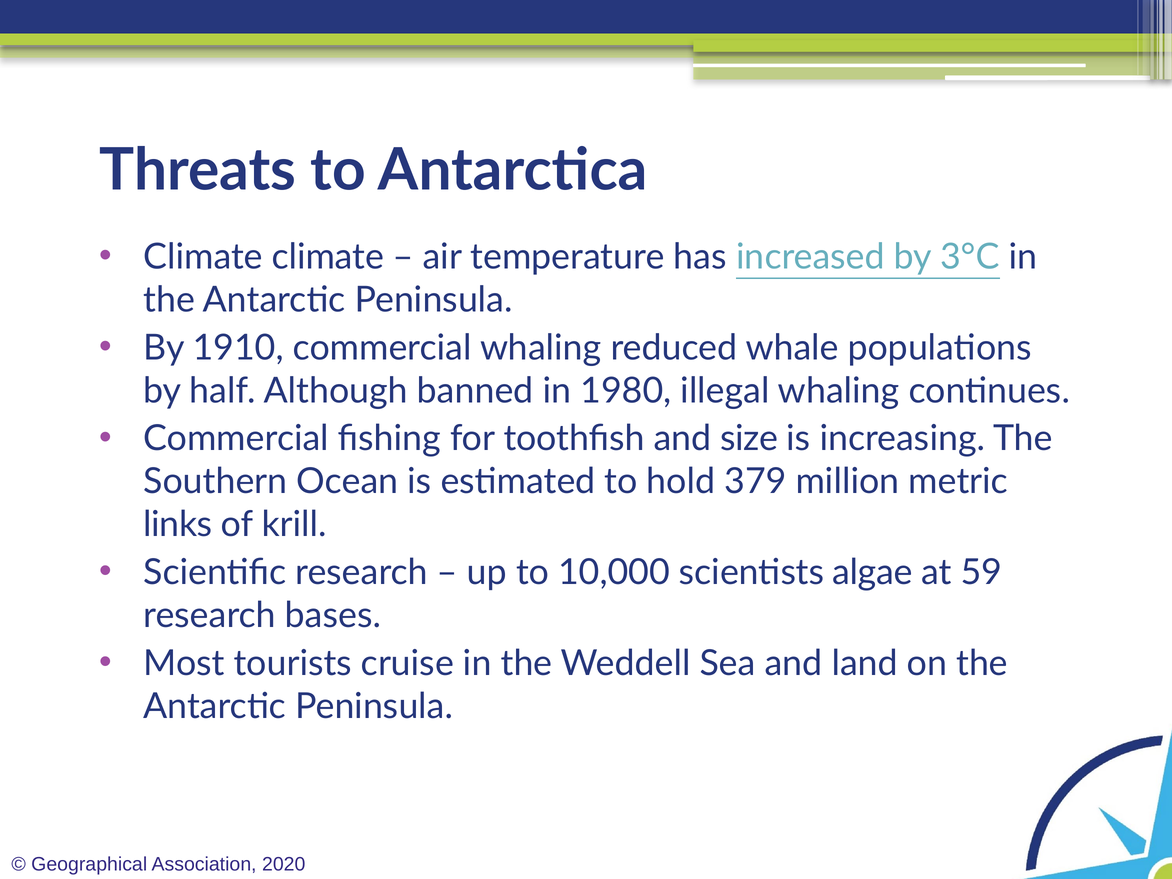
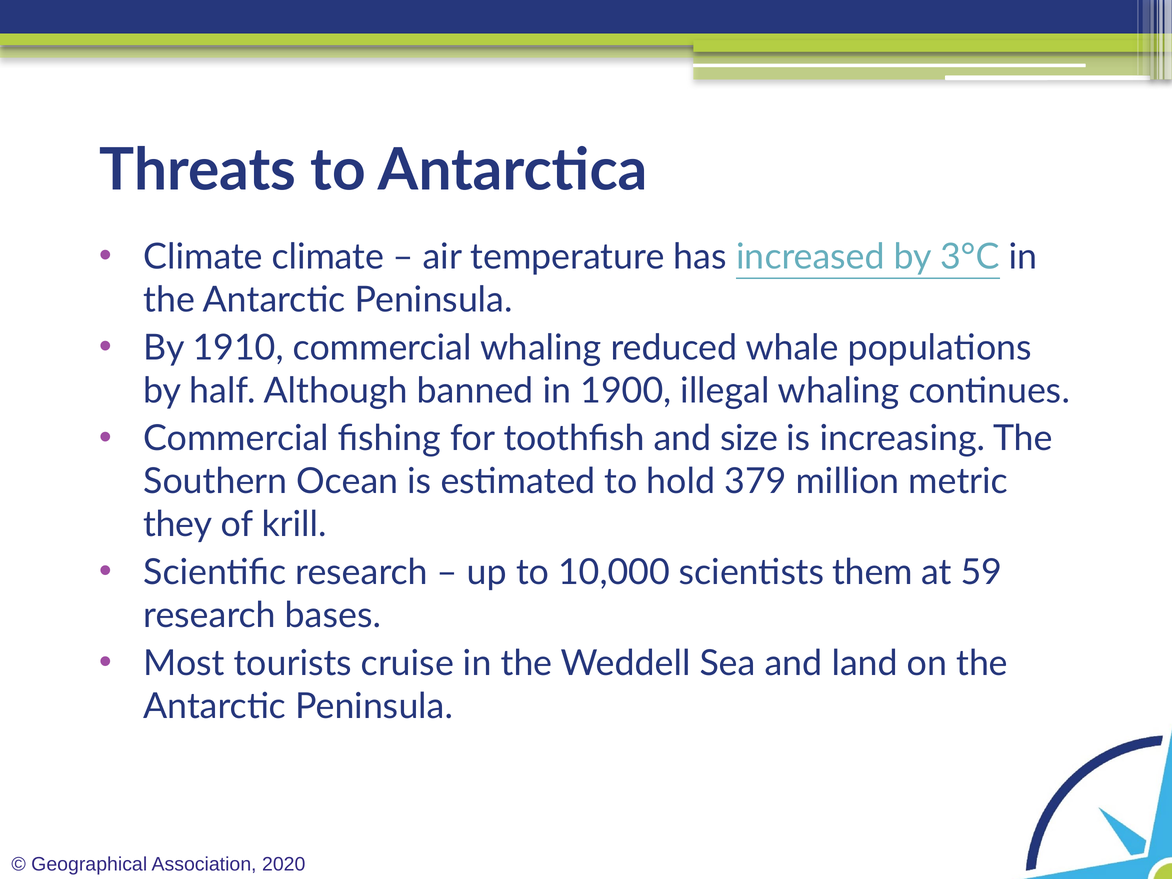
1980: 1980 -> 1900
links: links -> they
algae: algae -> them
